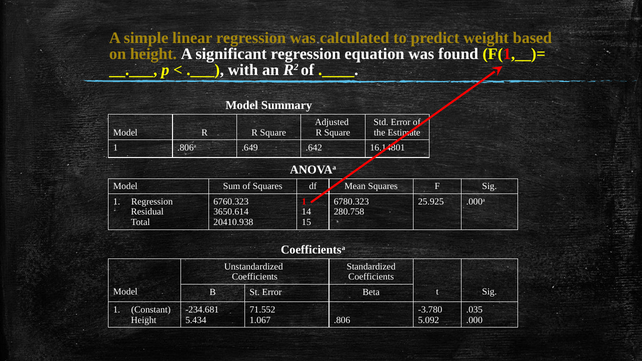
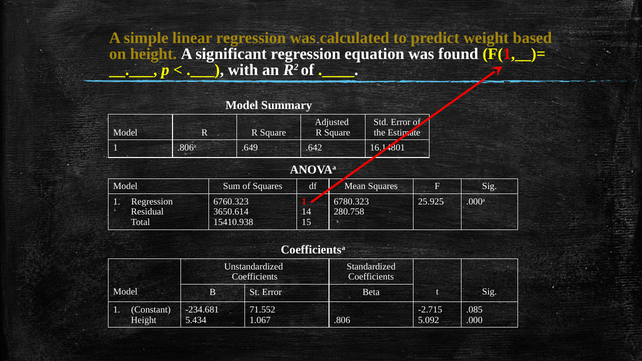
20410.938: 20410.938 -> 15410.938
-3.780: -3.780 -> -2.715
.035: .035 -> .085
